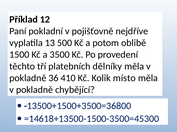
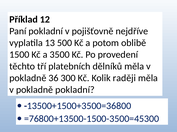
dělníky: dělníky -> dělníků
410: 410 -> 300
místo: místo -> raději
pokladně chybějící: chybějící -> pokladní
=14618+13500-1500-3500=45300: =14618+13500-1500-3500=45300 -> =76800+13500-1500-3500=45300
